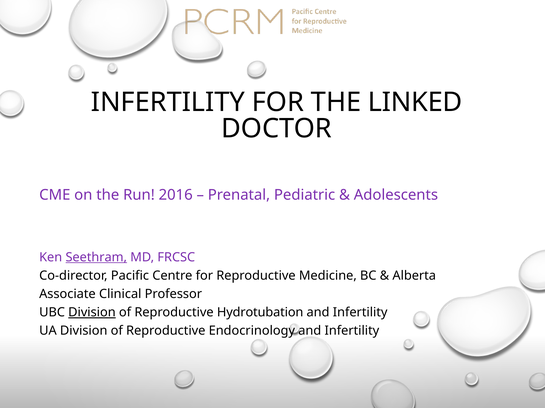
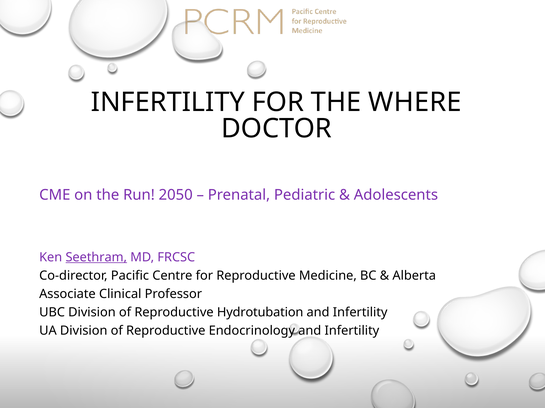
LINKED: LINKED -> WHERE
2016: 2016 -> 2050
Division at (92, 313) underline: present -> none
